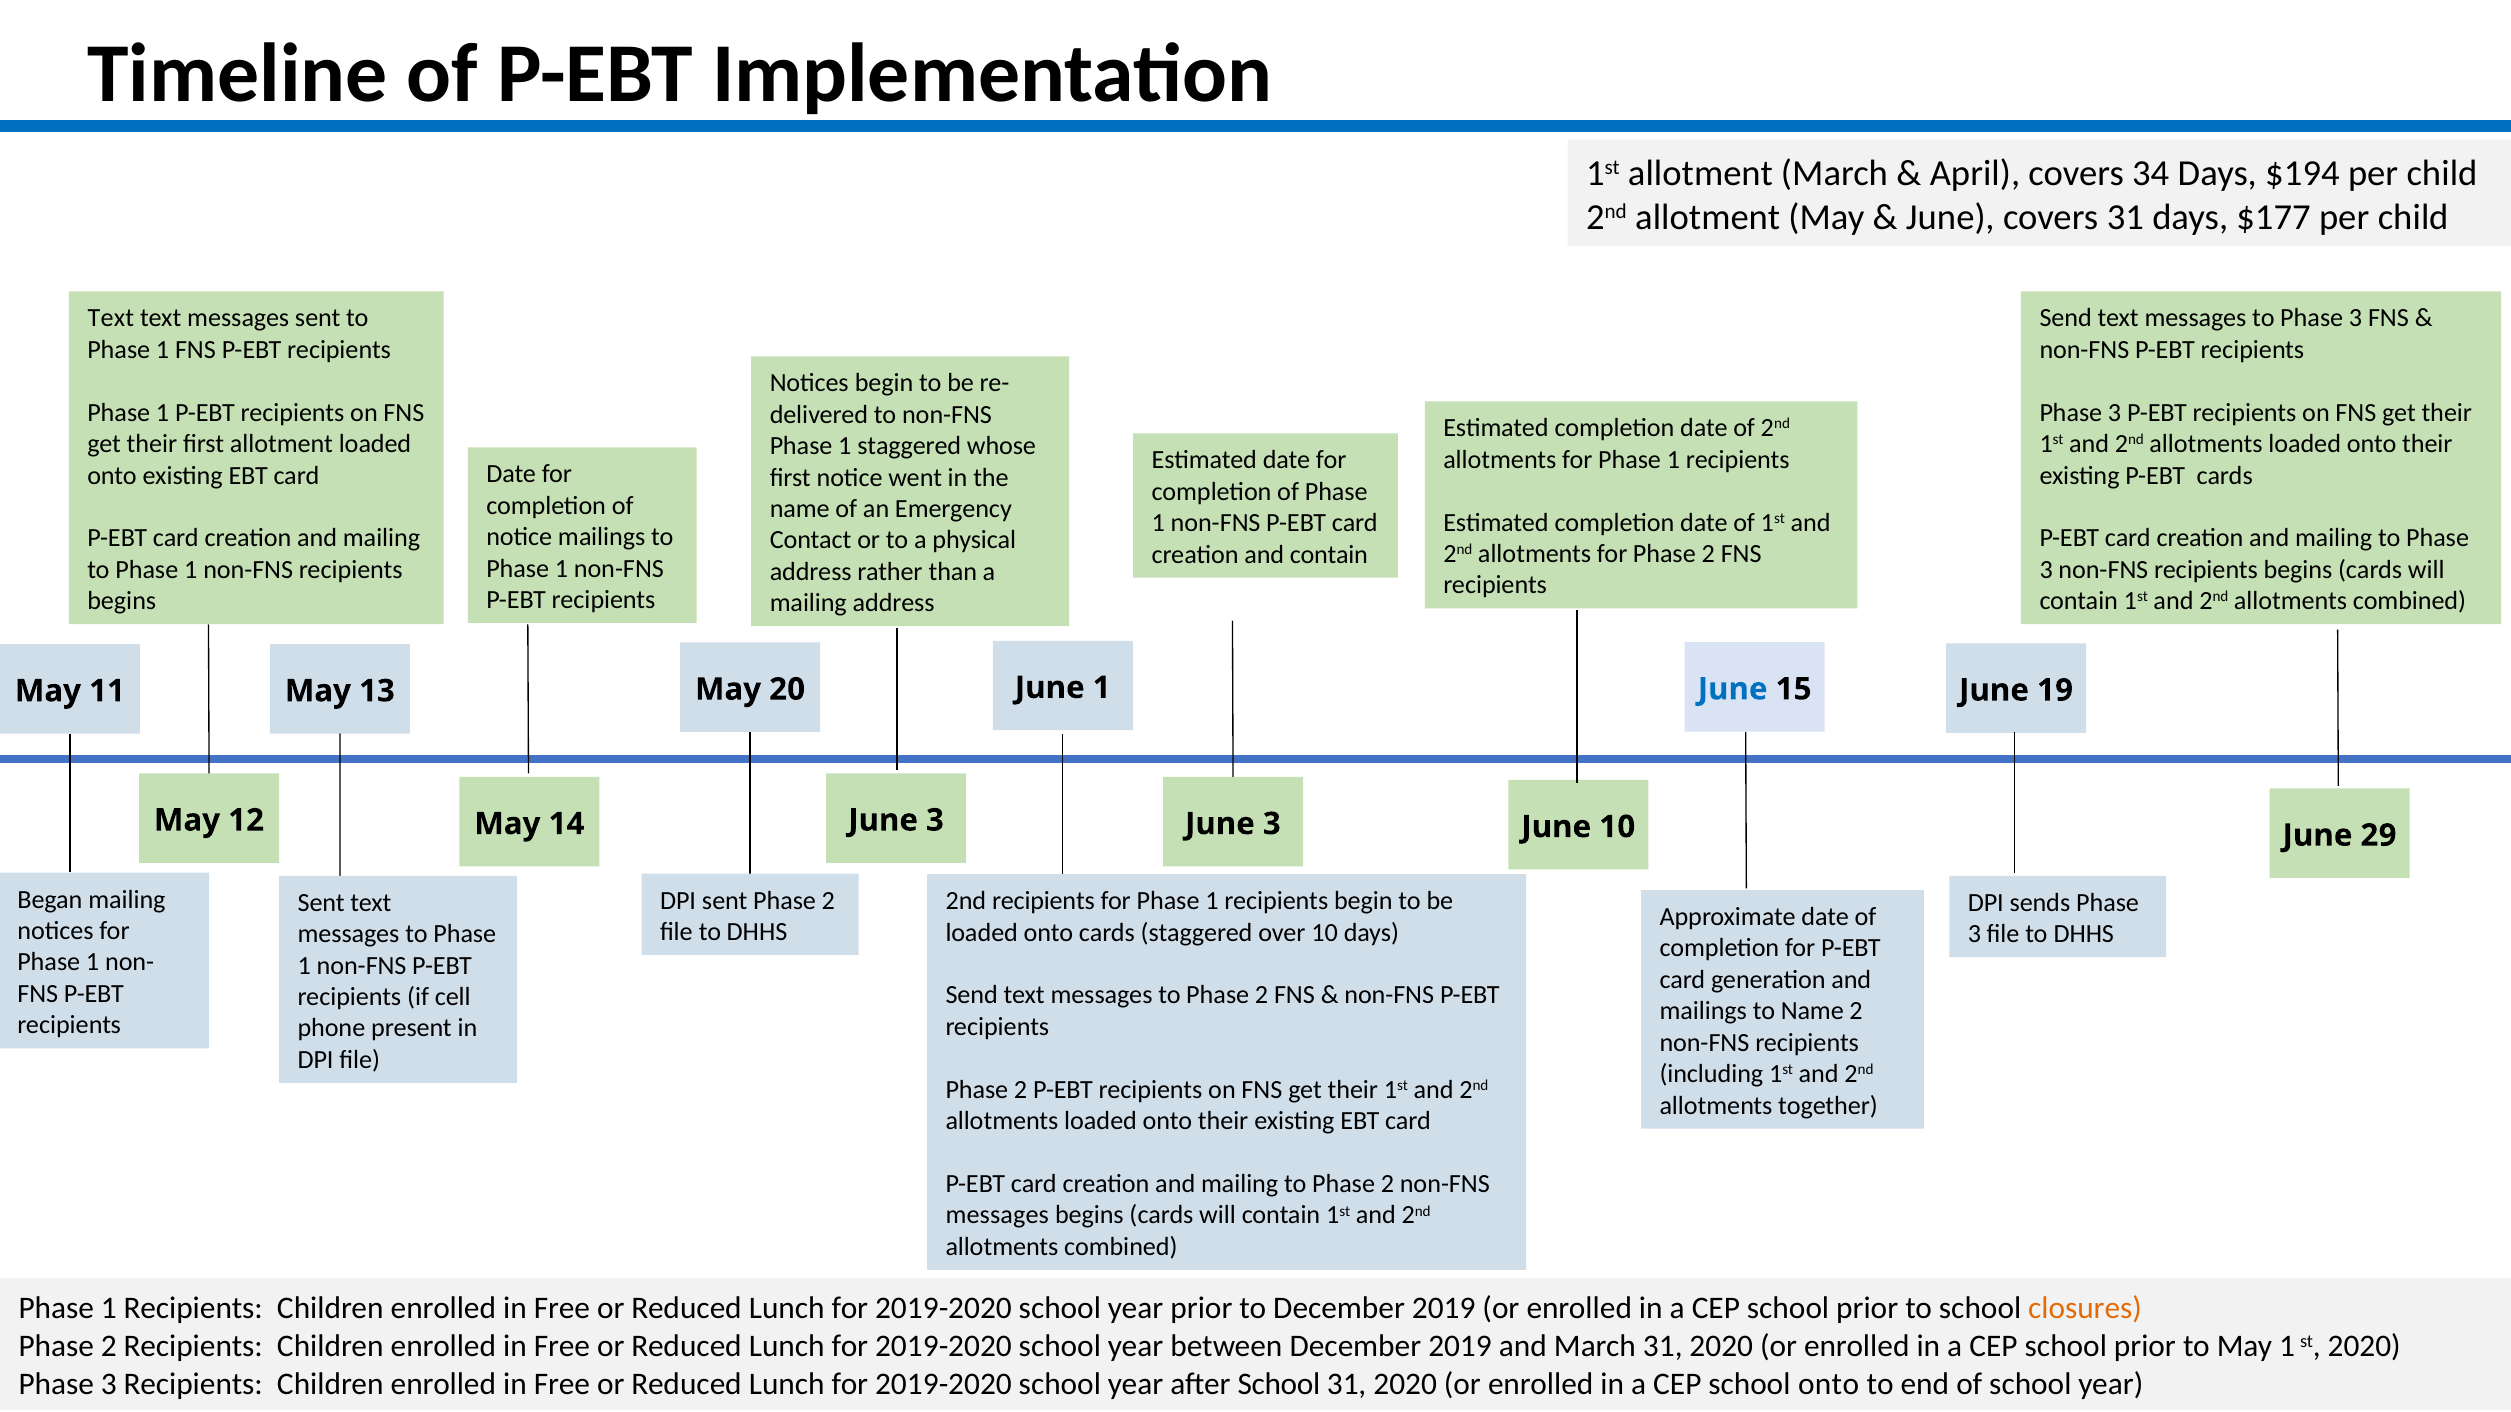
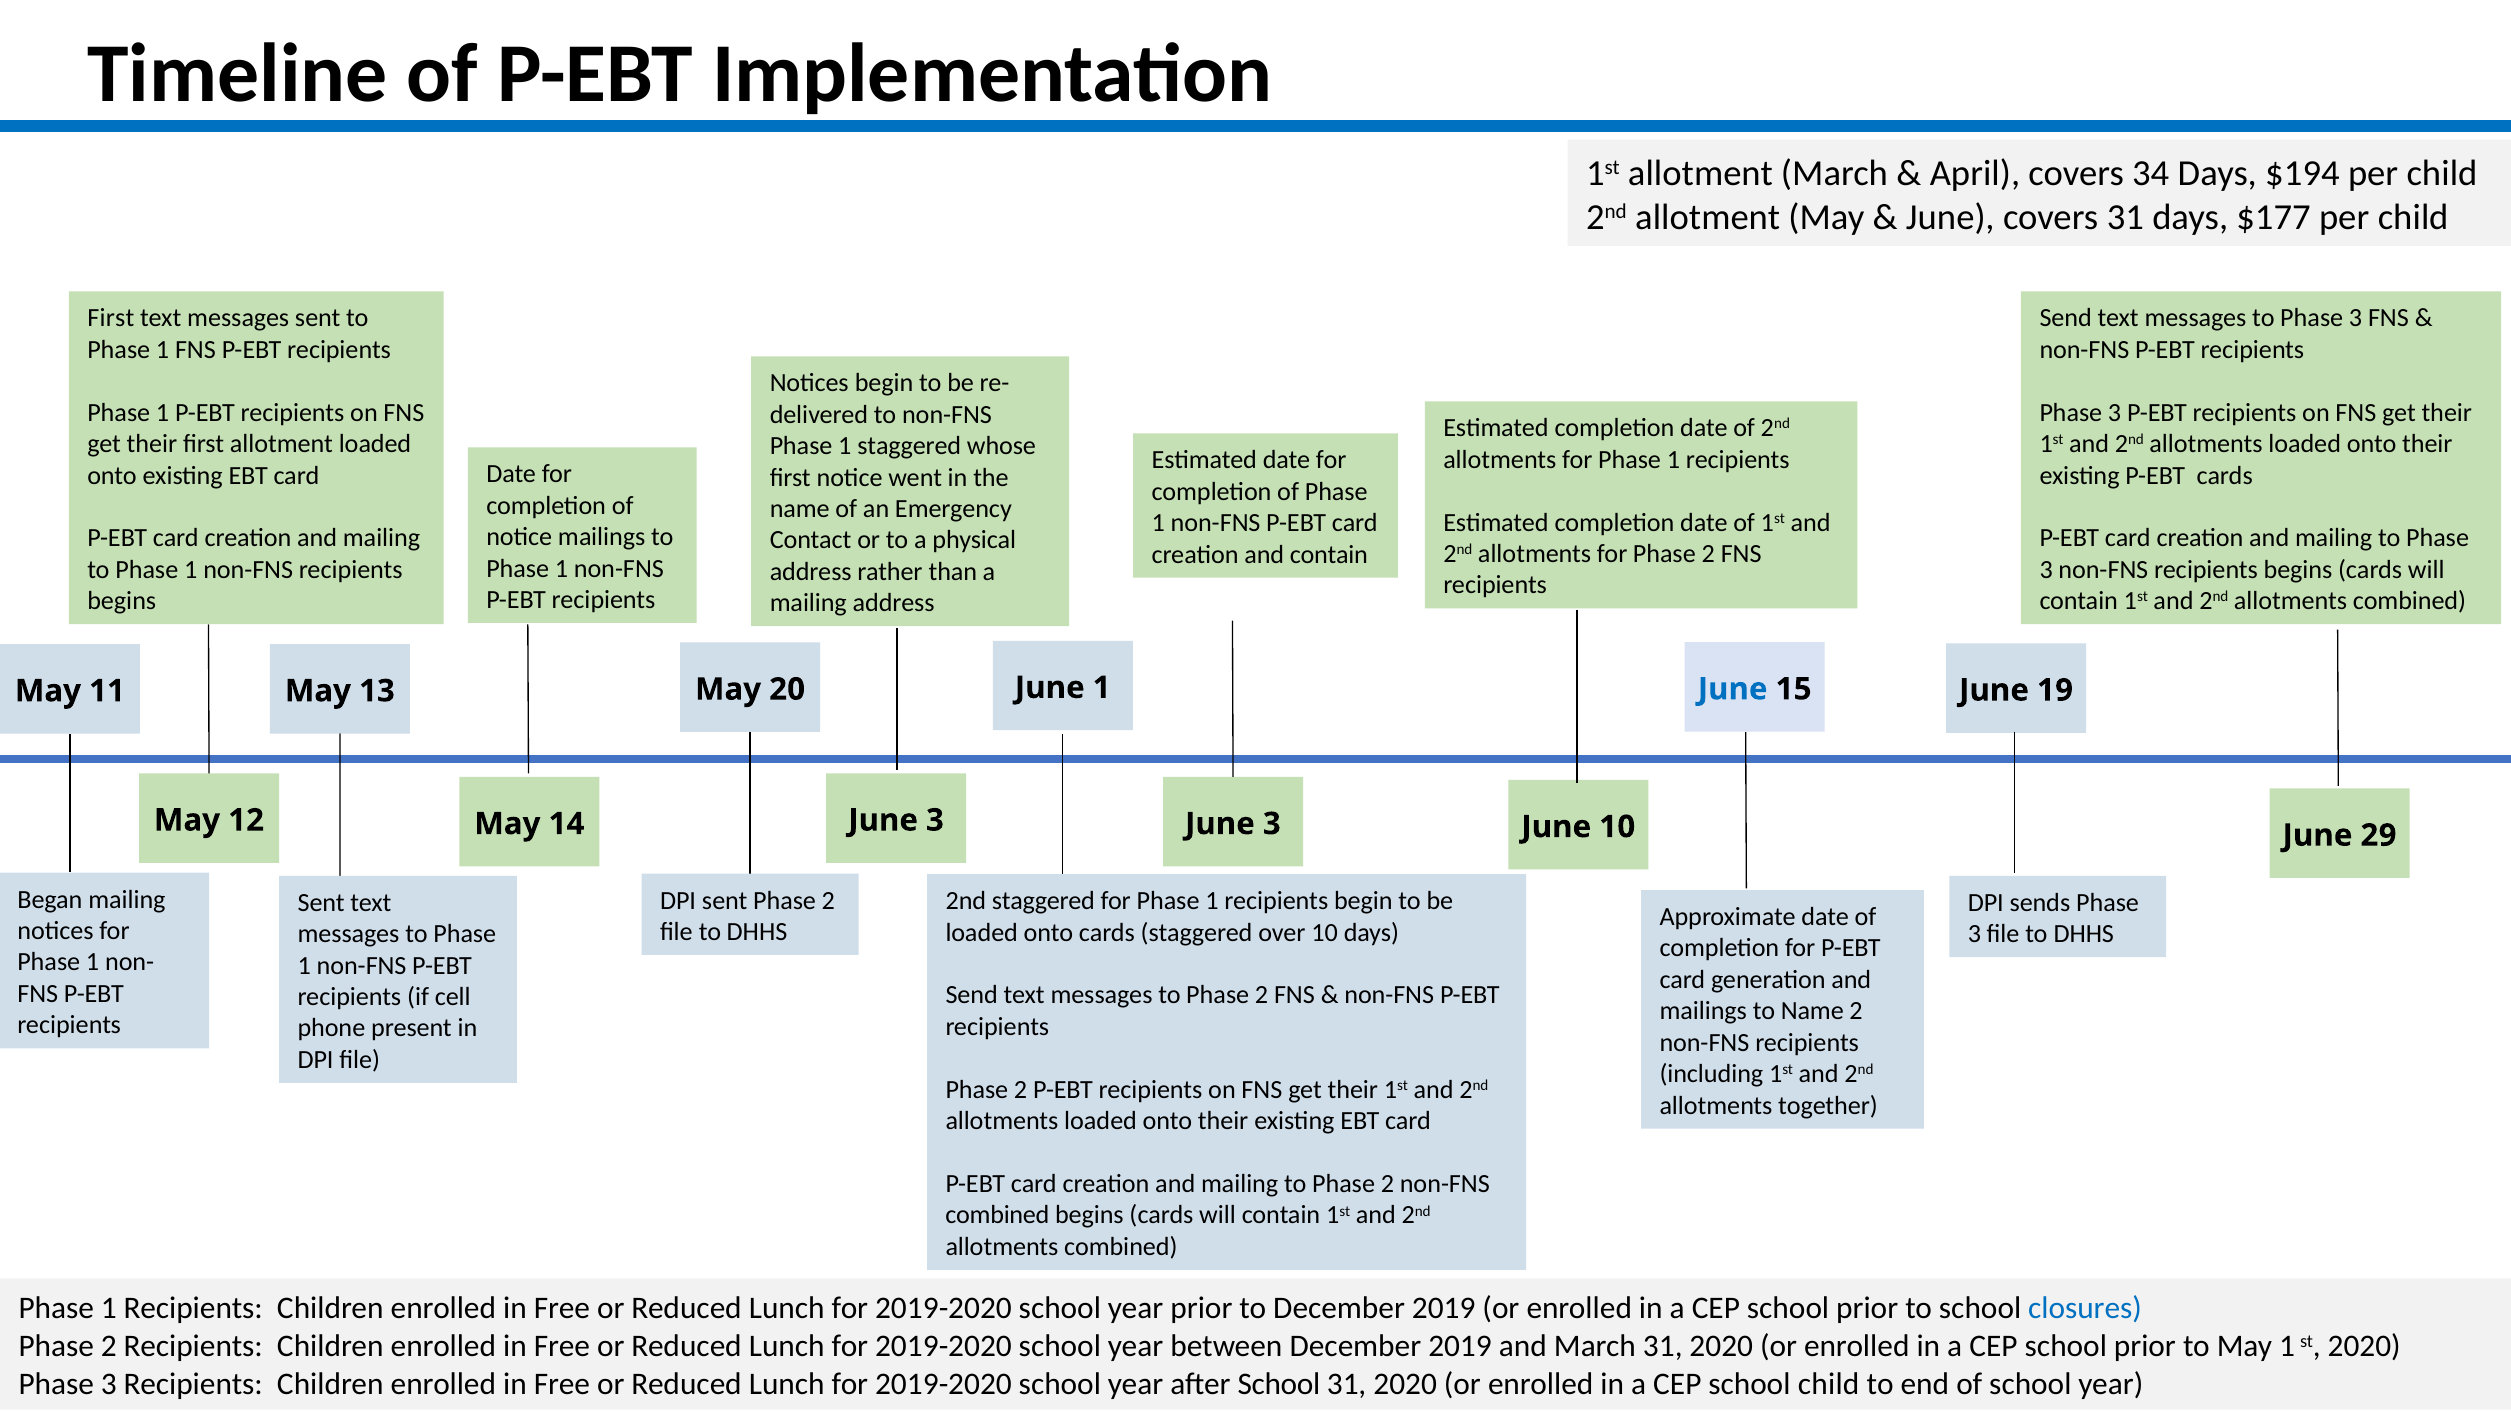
Text at (111, 318): Text -> First
2nd recipients: recipients -> staggered
messages at (997, 1216): messages -> combined
closures colour: orange -> blue
school onto: onto -> child
